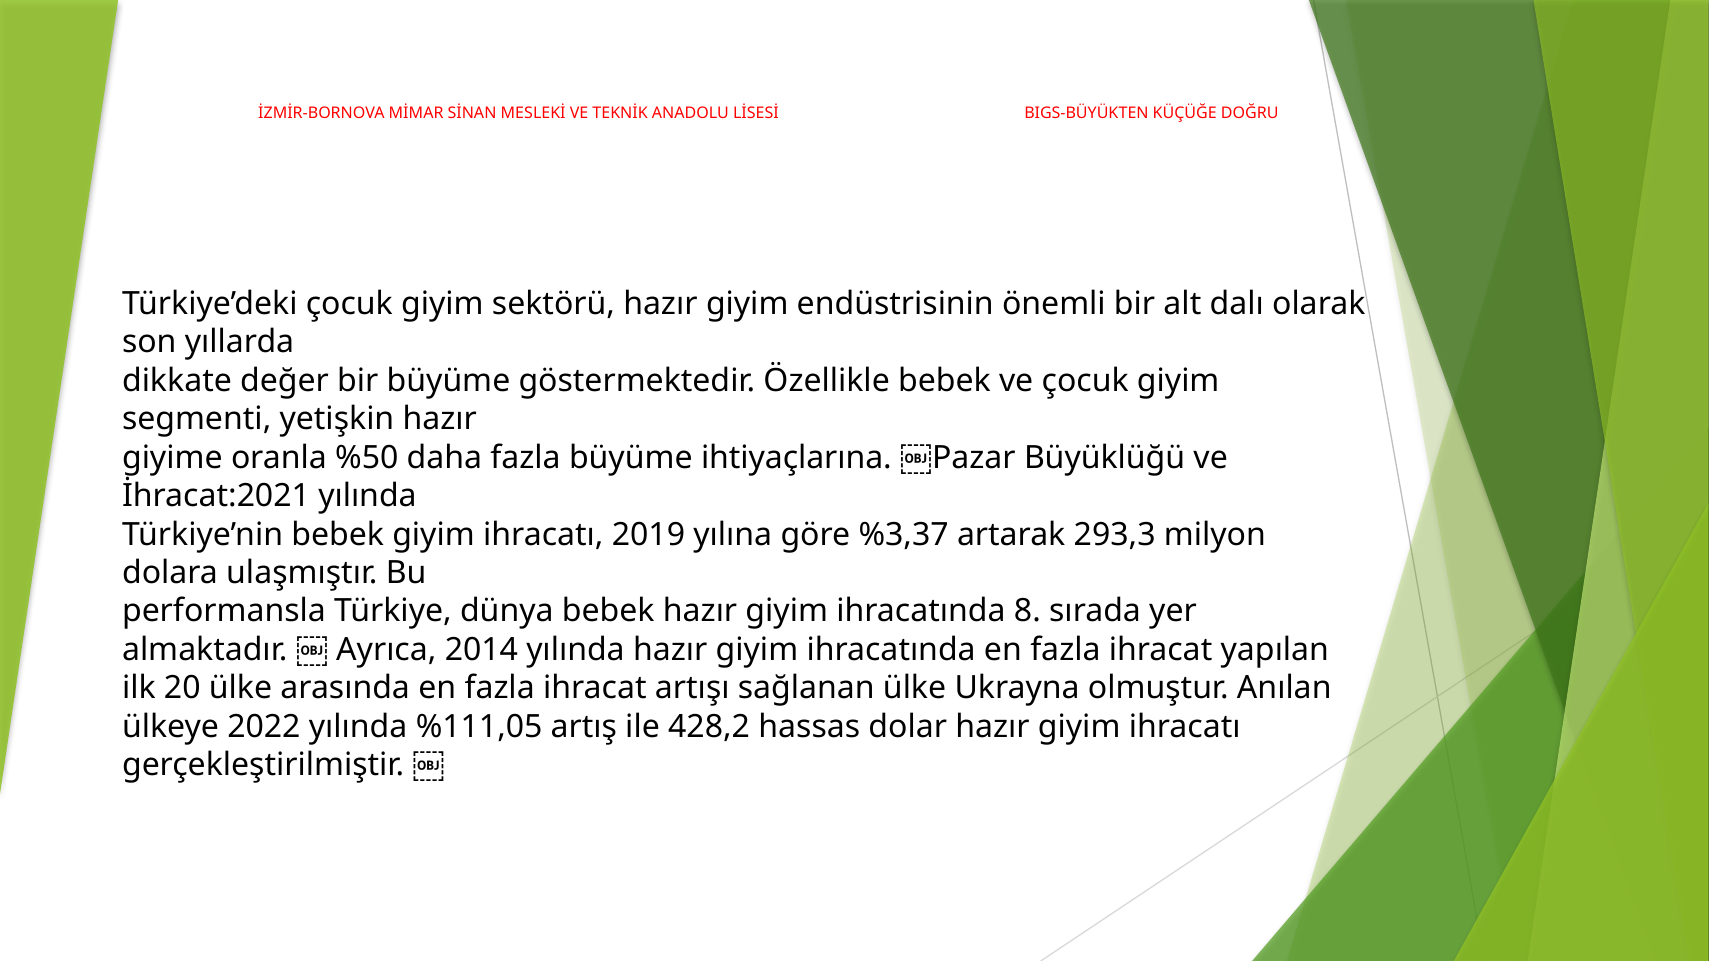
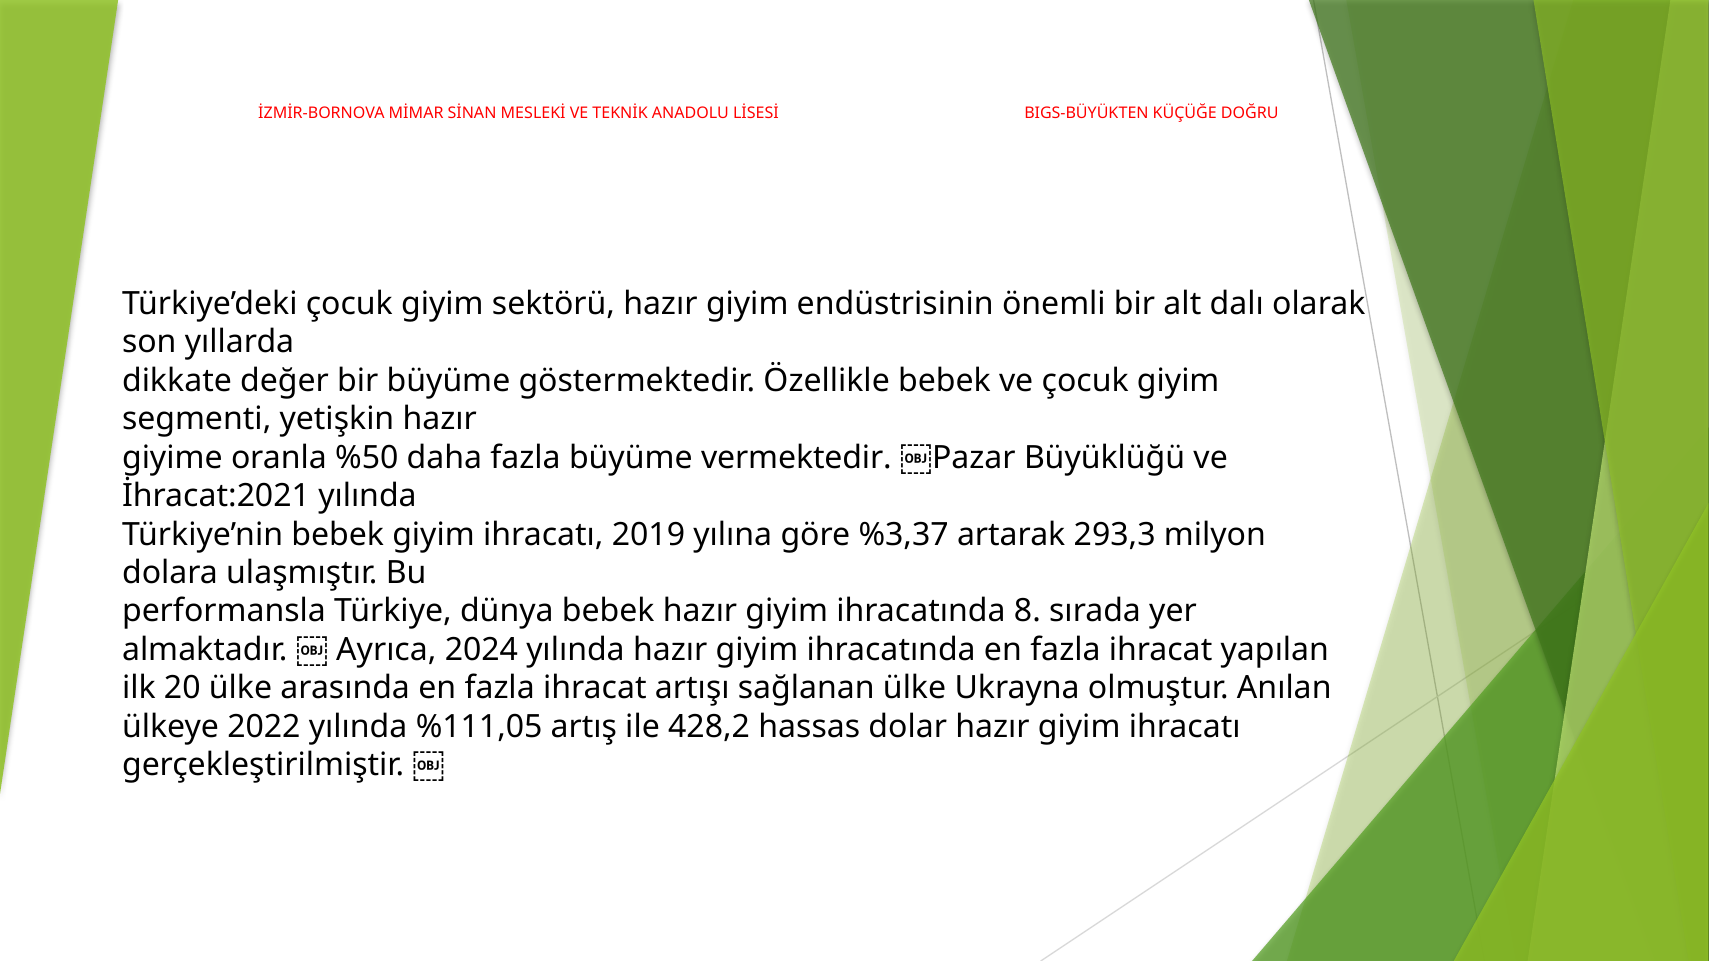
ihtiyaçlarına: ihtiyaçlarına -> vermektedir
2014: 2014 -> 2024
